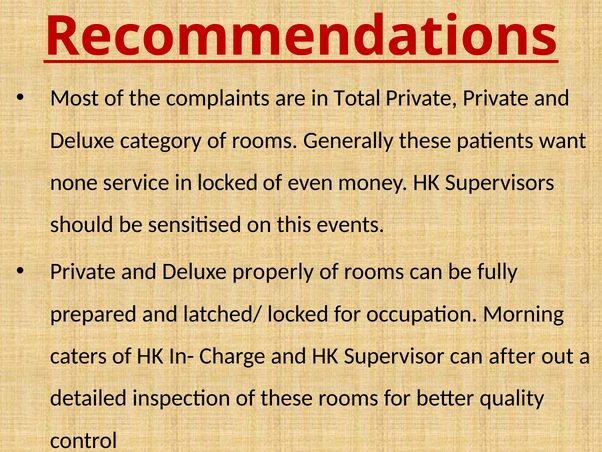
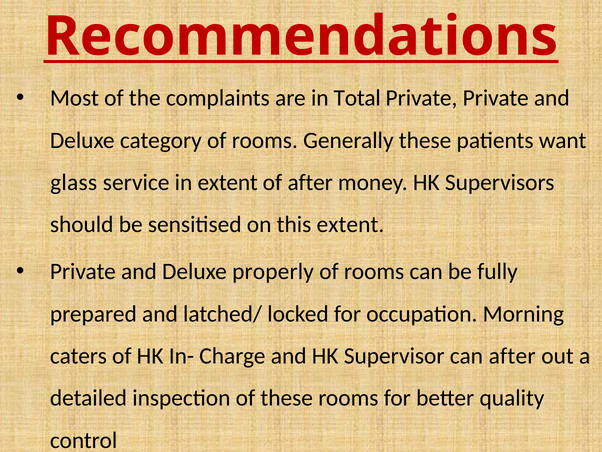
none: none -> glass
in locked: locked -> extent
of even: even -> after
this events: events -> extent
